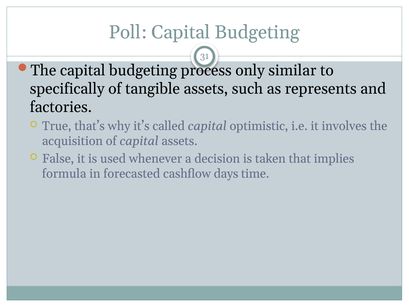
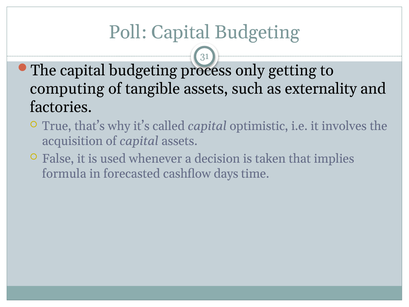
similar: similar -> getting
specifically: specifically -> computing
represents: represents -> externality
